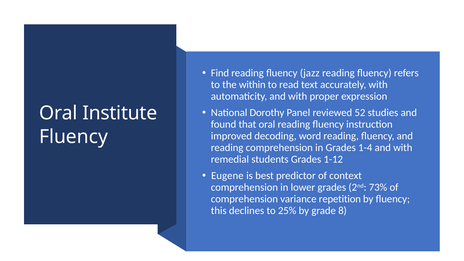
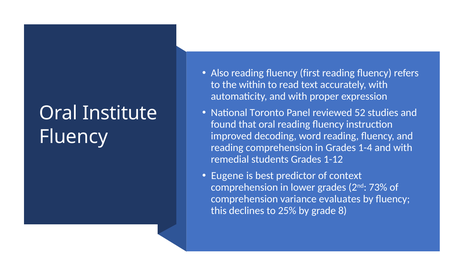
Find: Find -> Also
jazz: jazz -> first
Dorothy: Dorothy -> Toronto
repetition: repetition -> evaluates
